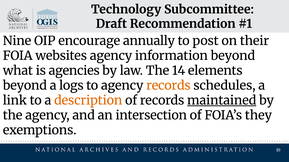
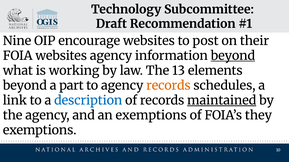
encourage annually: annually -> websites
beyond at (233, 56) underline: none -> present
agencies: agencies -> working
14: 14 -> 13
logs: logs -> part
description colour: orange -> blue
an intersection: intersection -> exemptions
